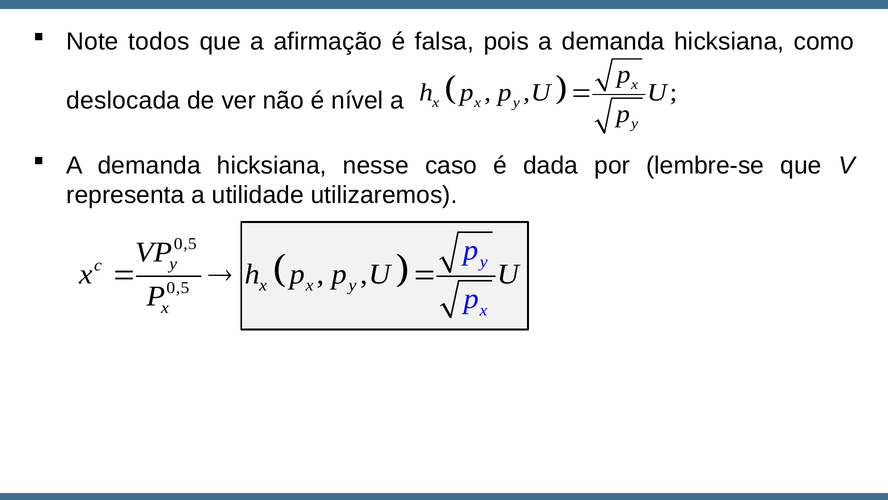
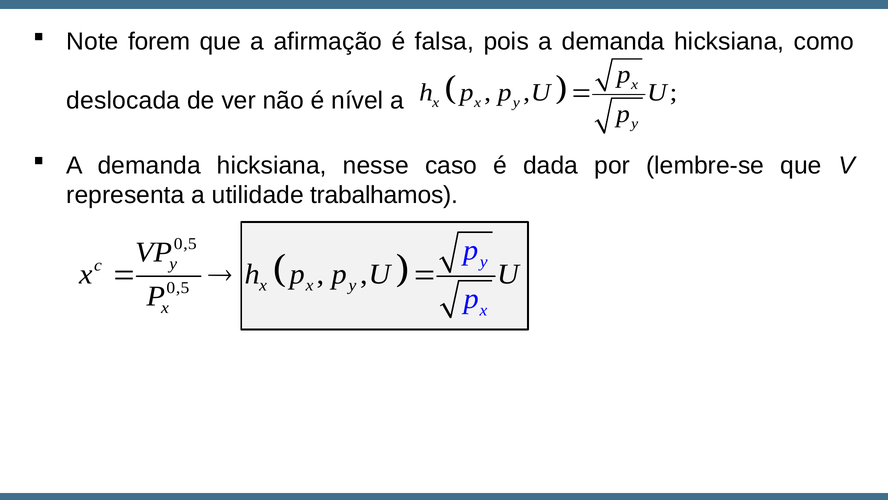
todos: todos -> forem
utilizaremos: utilizaremos -> trabalhamos
